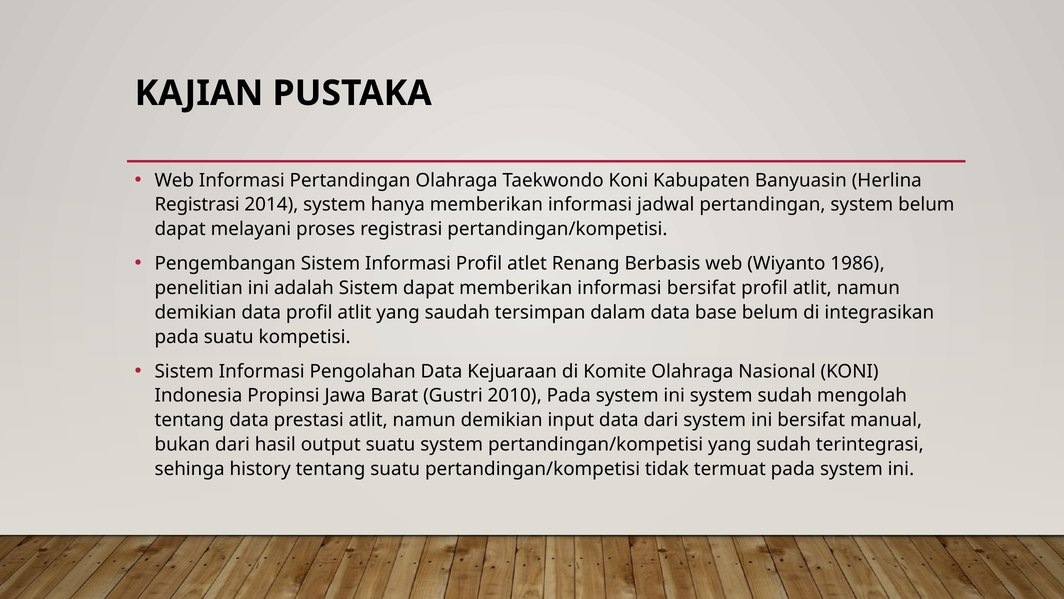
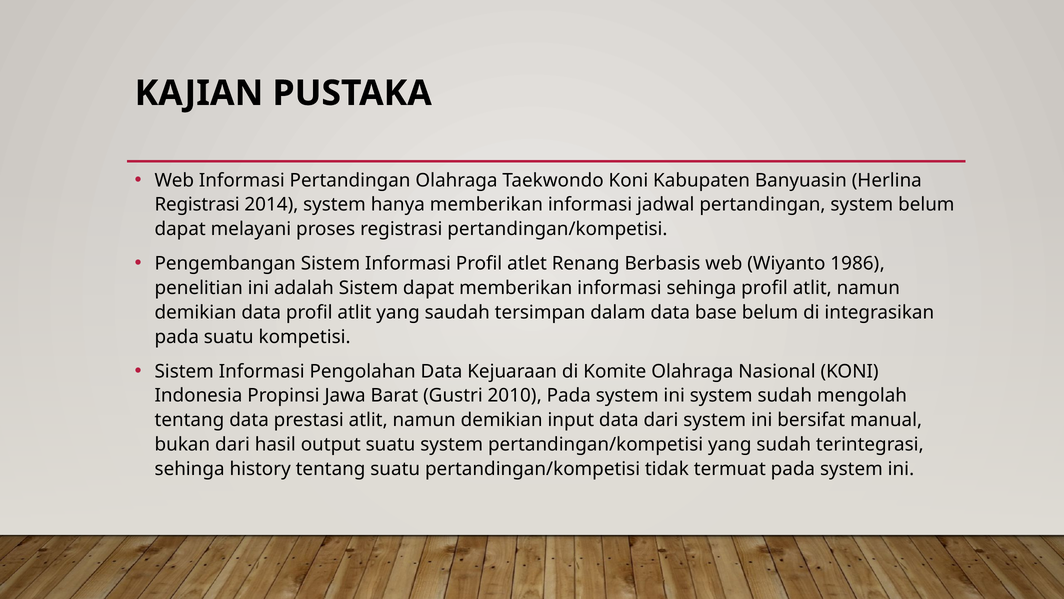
informasi bersifat: bersifat -> sehinga
